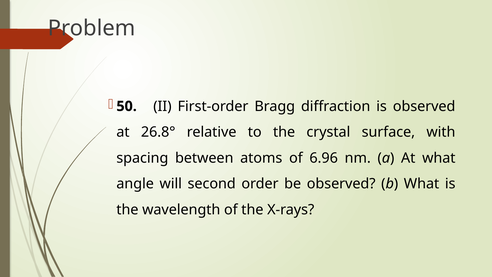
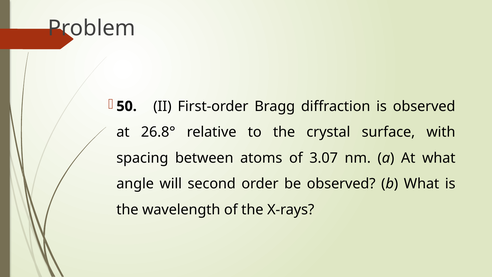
6.96: 6.96 -> 3.07
